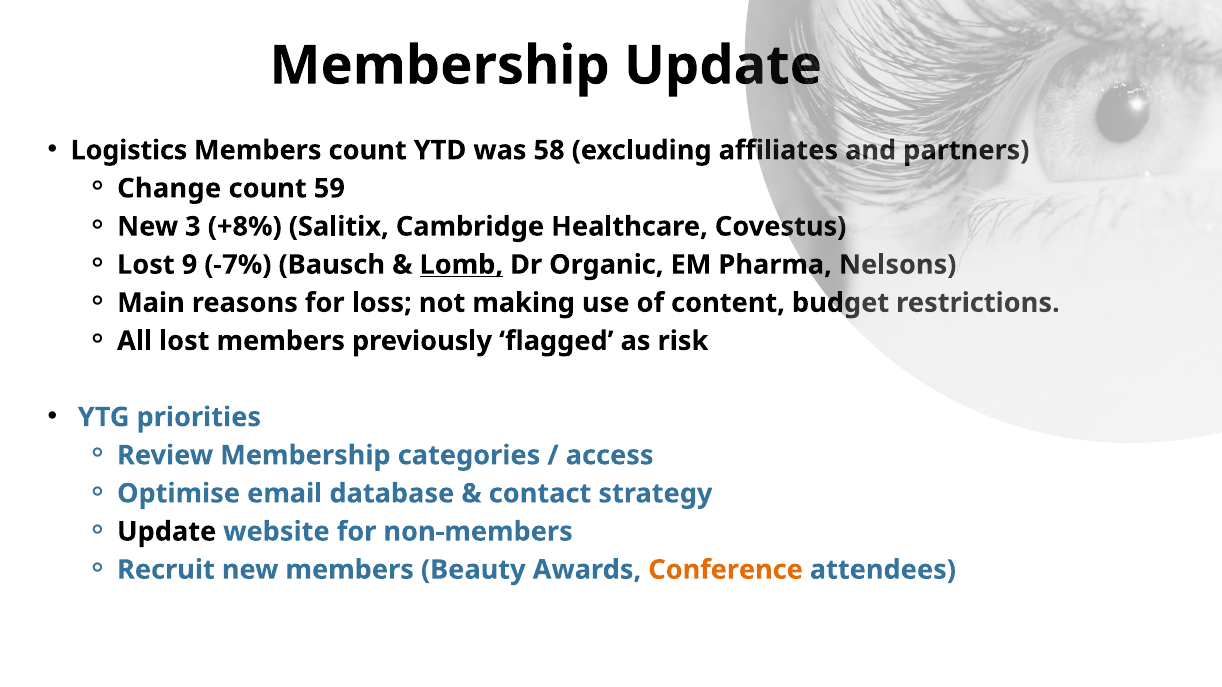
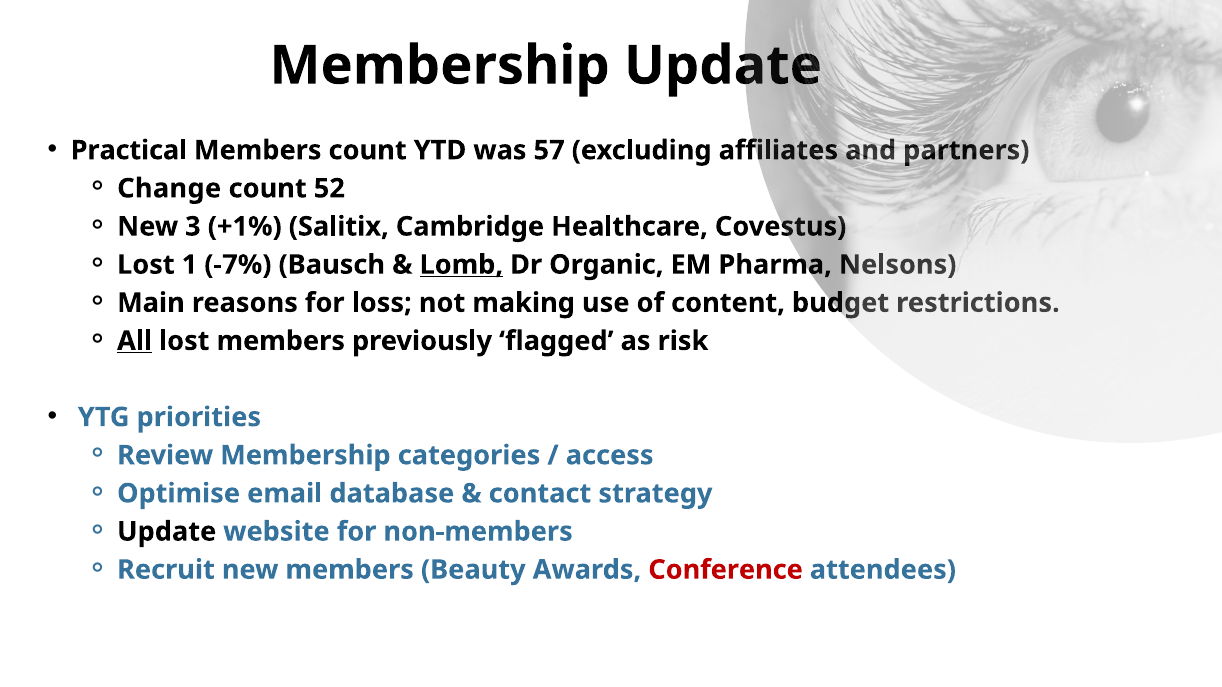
Logistics: Logistics -> Practical
58: 58 -> 57
59: 59 -> 52
+8%: +8% -> +1%
9: 9 -> 1
All underline: none -> present
Conference colour: orange -> red
